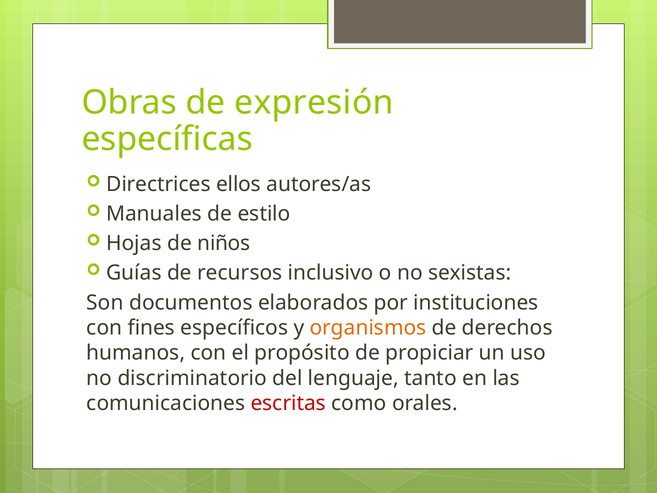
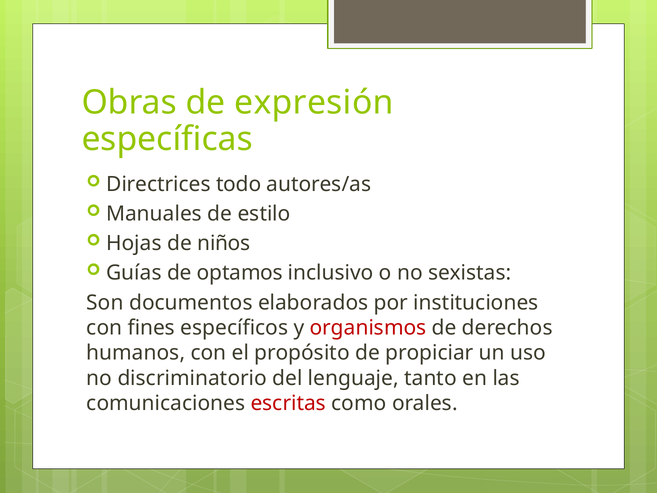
ellos: ellos -> todo
recursos: recursos -> optamos
organismos colour: orange -> red
